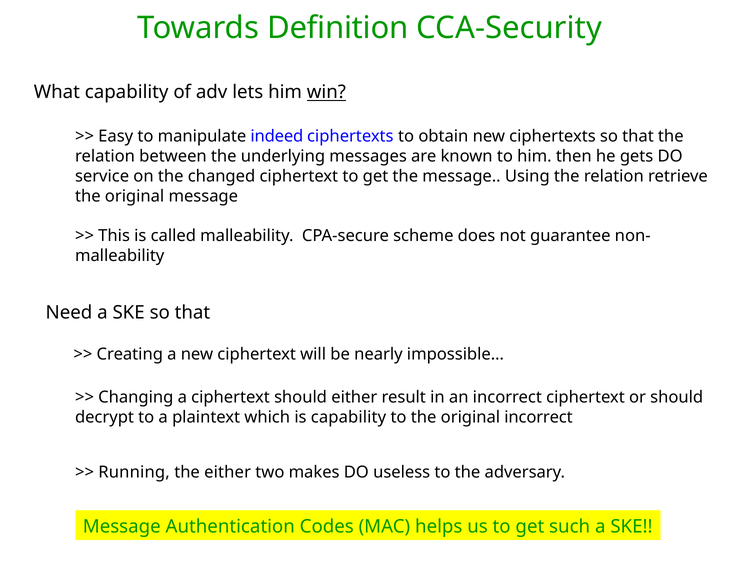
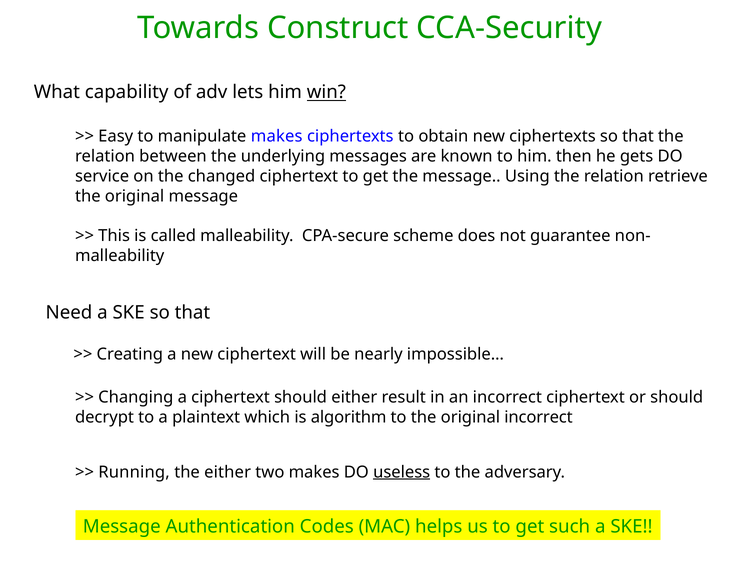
Definition: Definition -> Construct
manipulate indeed: indeed -> makes
is capability: capability -> algorithm
useless underline: none -> present
